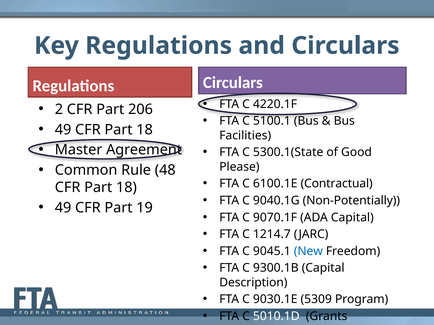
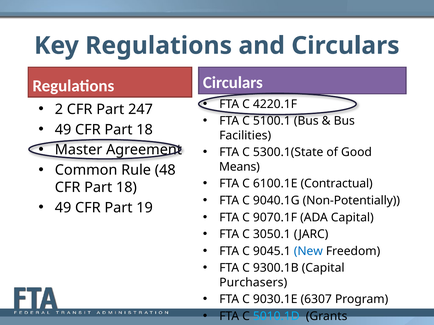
206: 206 -> 247
Please: Please -> Means
1214.7: 1214.7 -> 3050.1
Description: Description -> Purchasers
5309: 5309 -> 6307
5010.1D colour: white -> light blue
